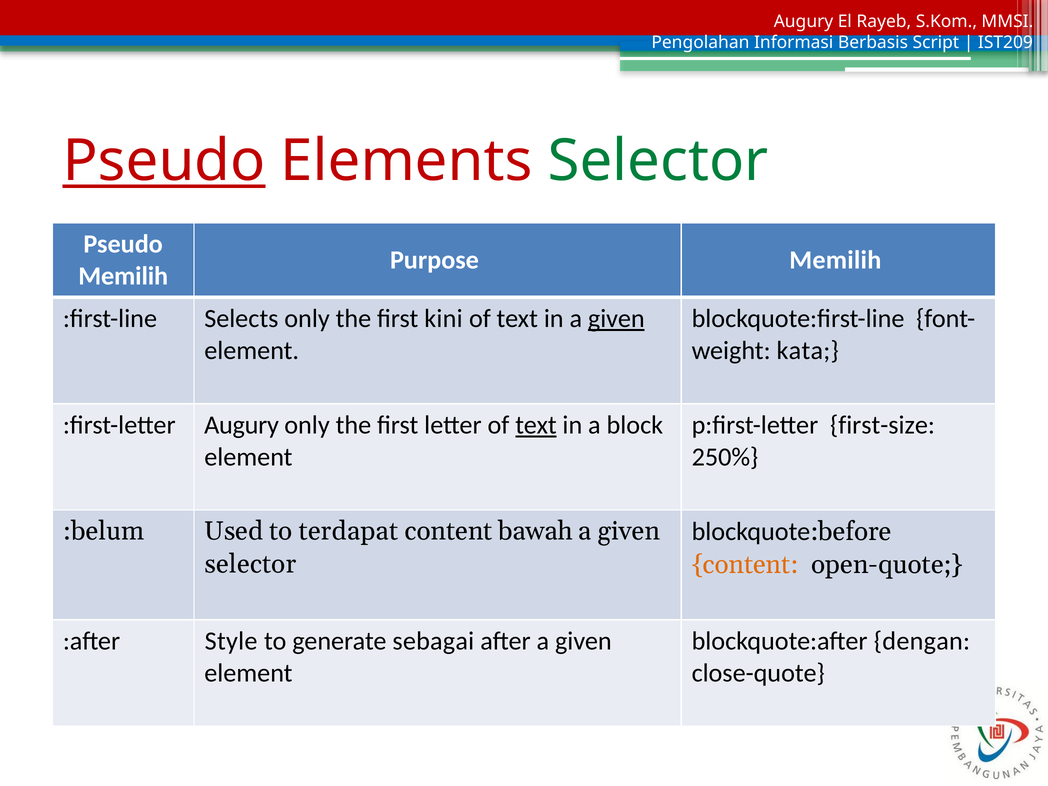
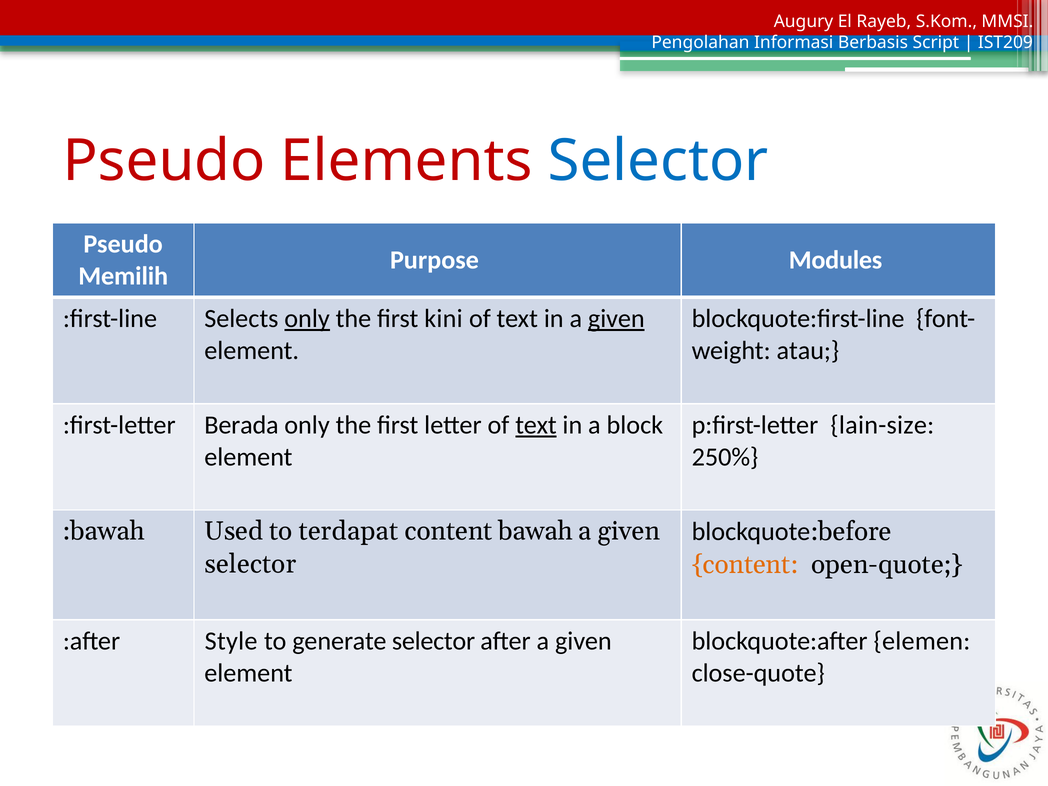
Pseudo at (164, 161) underline: present -> none
Selector at (658, 161) colour: green -> blue
Purpose Memilih: Memilih -> Modules
only at (307, 319) underline: none -> present
kata: kata -> atau
:first-letter Augury: Augury -> Berada
first-size: first-size -> lain-size
:belum: :belum -> :bawah
generate sebagai: sebagai -> selector
dengan: dengan -> elemen
